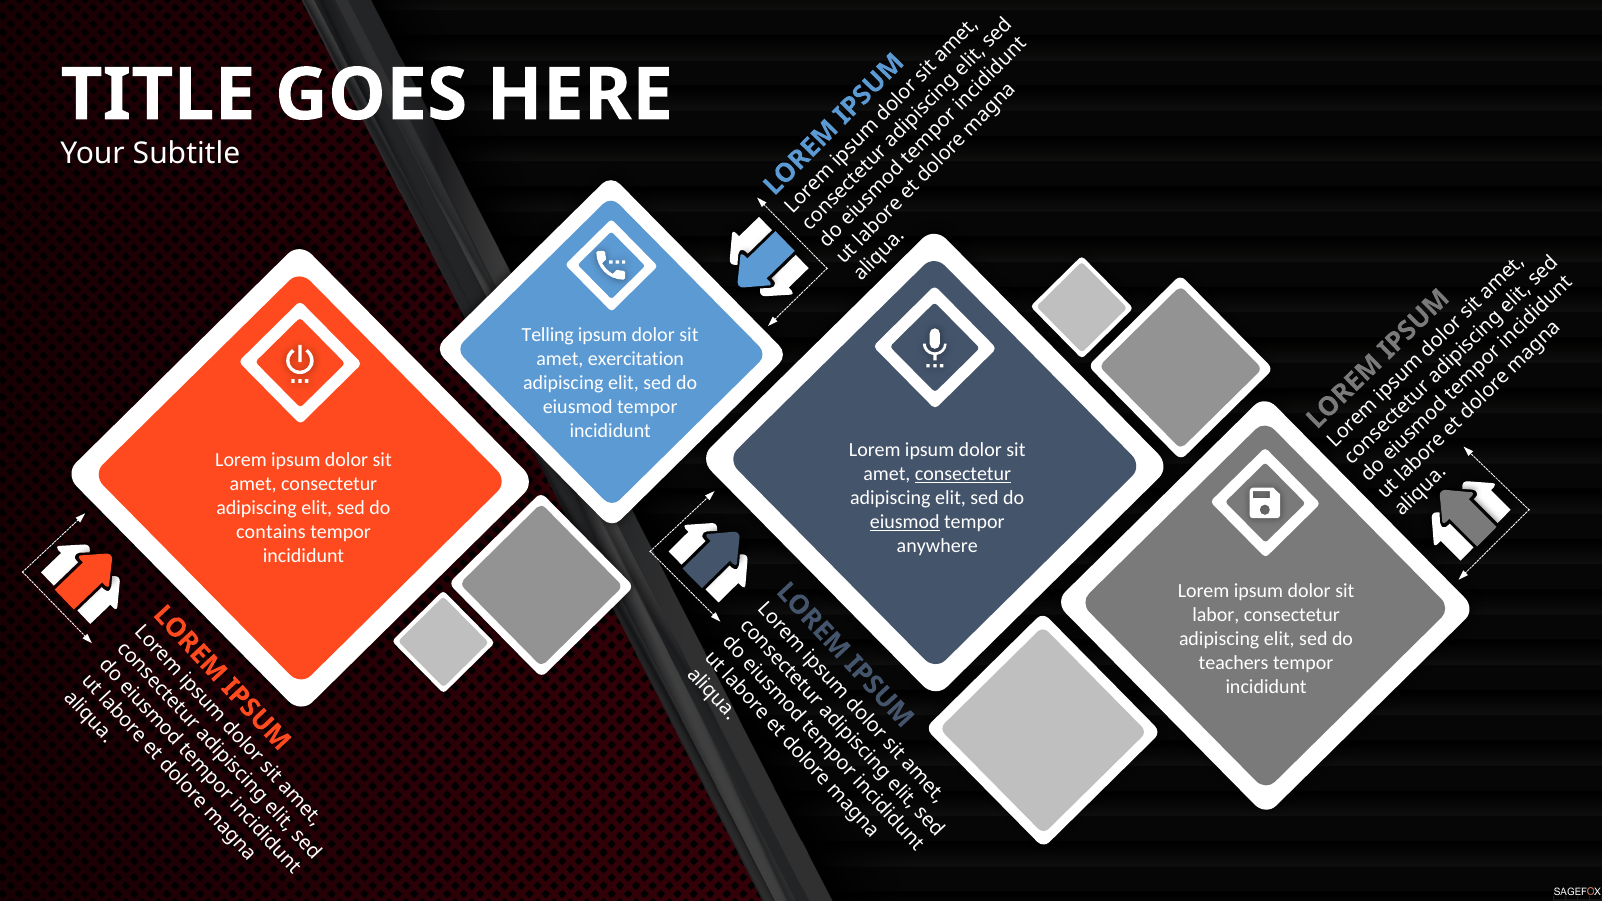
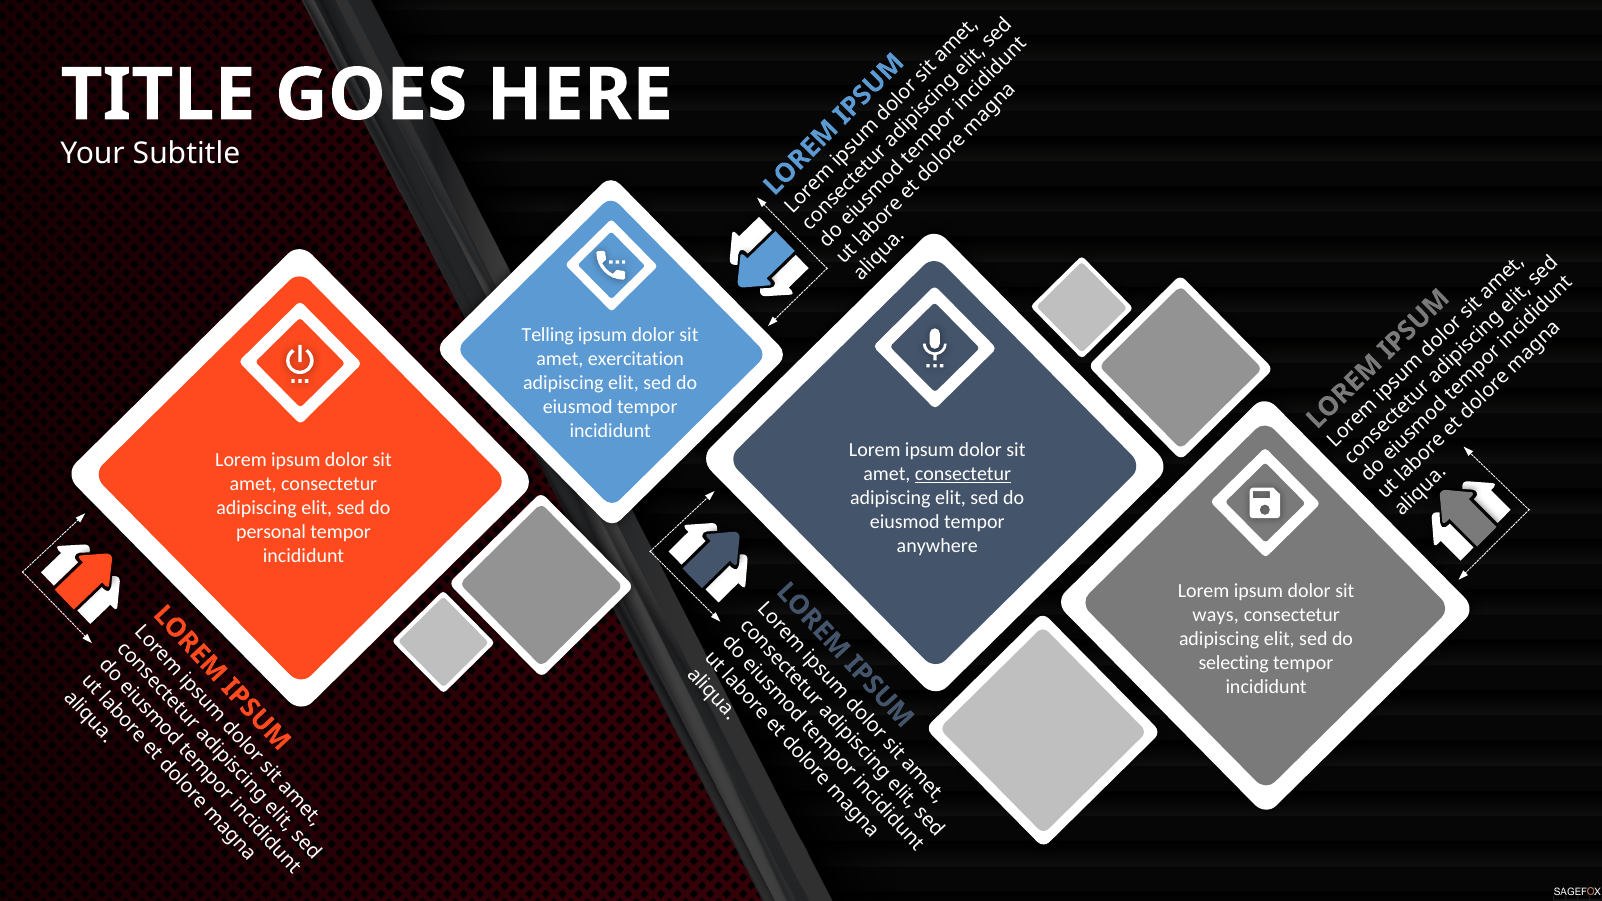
eiusmod at (905, 522) underline: present -> none
contains: contains -> personal
labor: labor -> ways
teachers: teachers -> selecting
